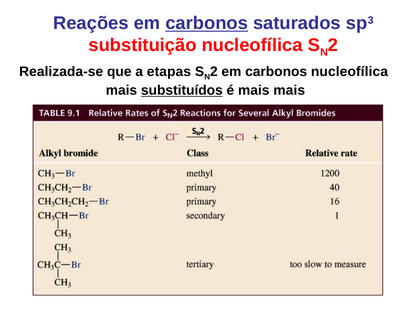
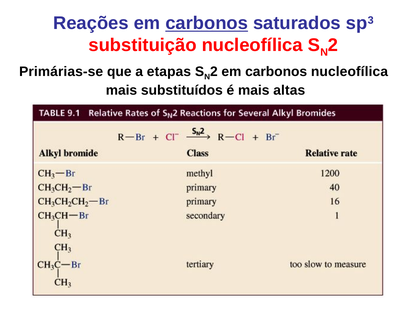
Realizada-se: Realizada-se -> Primárias-se
substituídos underline: present -> none
mais mais: mais -> altas
